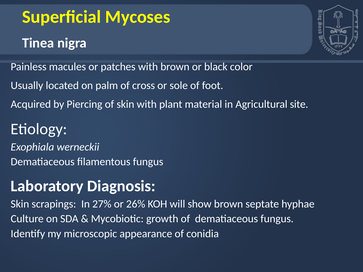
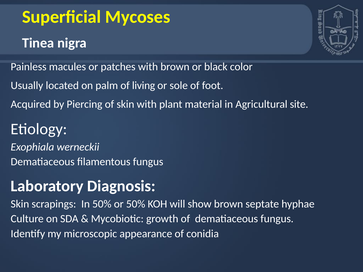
cross: cross -> living
In 27%: 27% -> 50%
or 26%: 26% -> 50%
